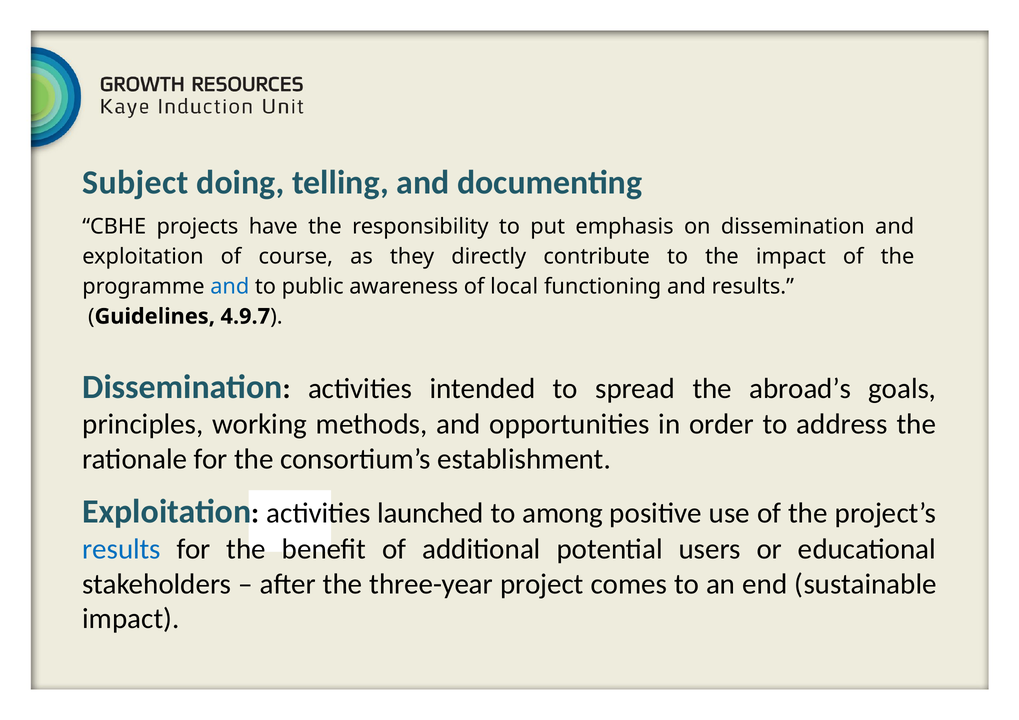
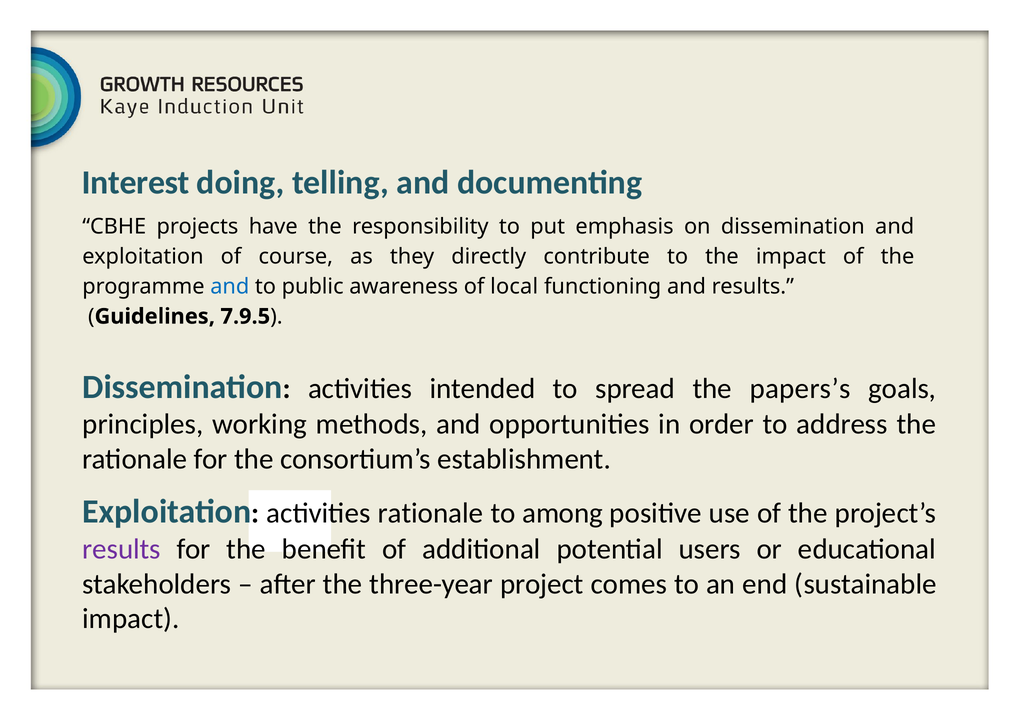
Subject: Subject -> Interest
4.9.7: 4.9.7 -> 7.9.5
abroad’s: abroad’s -> papers’s
activities launched: launched -> rationale
results at (122, 550) colour: blue -> purple
